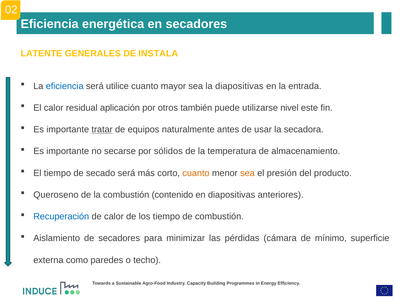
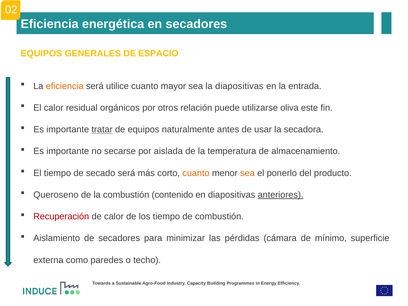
LATENTE at (41, 53): LATENTE -> EQUIPOS
INSTALA: INSTALA -> ESPACIO
eficiencia at (65, 86) colour: blue -> orange
aplicación: aplicación -> orgánicos
también: también -> relación
nivel: nivel -> oliva
sólidos: sólidos -> aislada
presión: presión -> ponerlo
anteriores underline: none -> present
Recuperación colour: blue -> red
